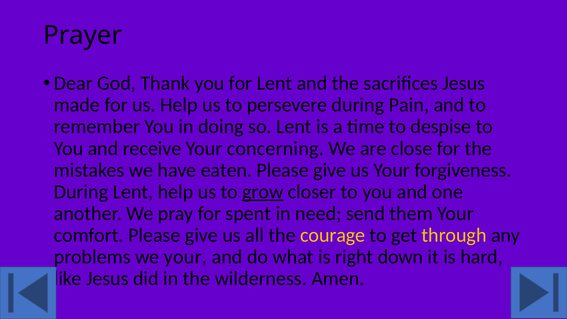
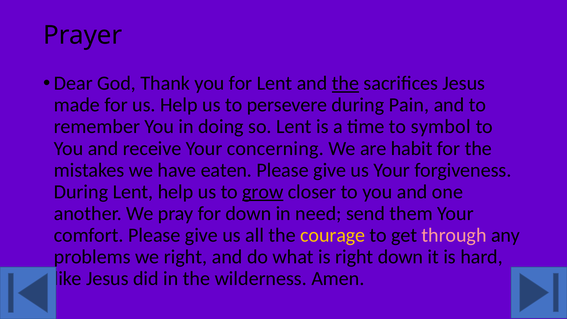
the at (346, 83) underline: none -> present
despise: despise -> symbol
close: close -> habit
for spent: spent -> down
through colour: yellow -> pink
we your: your -> right
